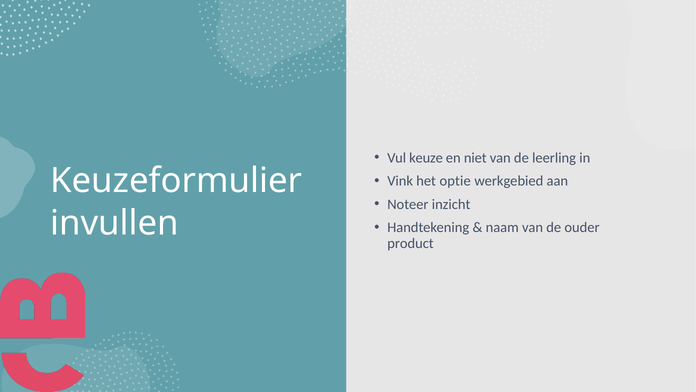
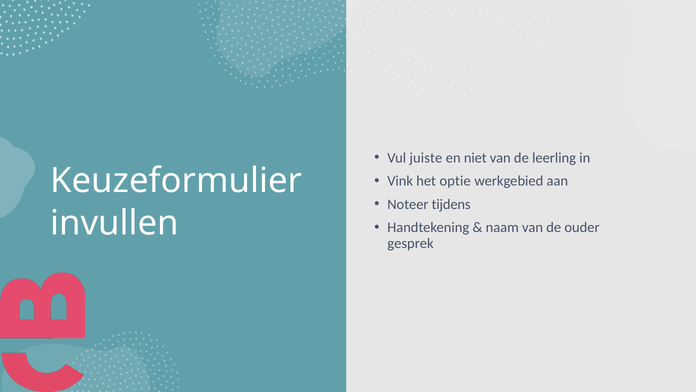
keuze: keuze -> juiste
inzicht: inzicht -> tijdens
product: product -> gesprek
